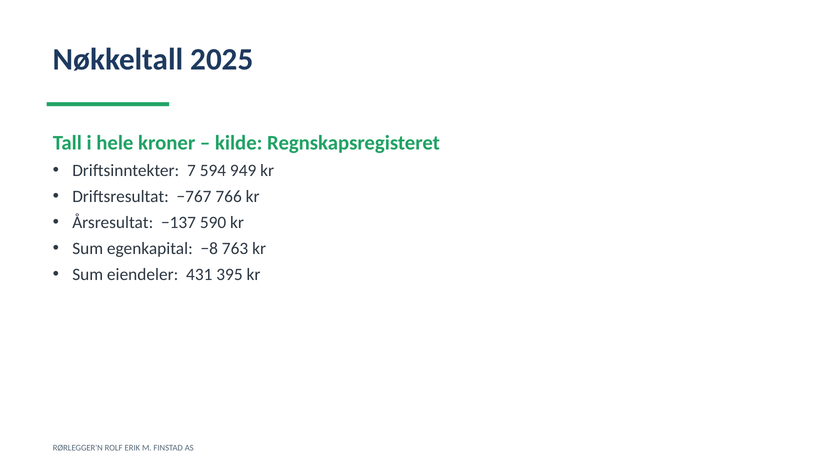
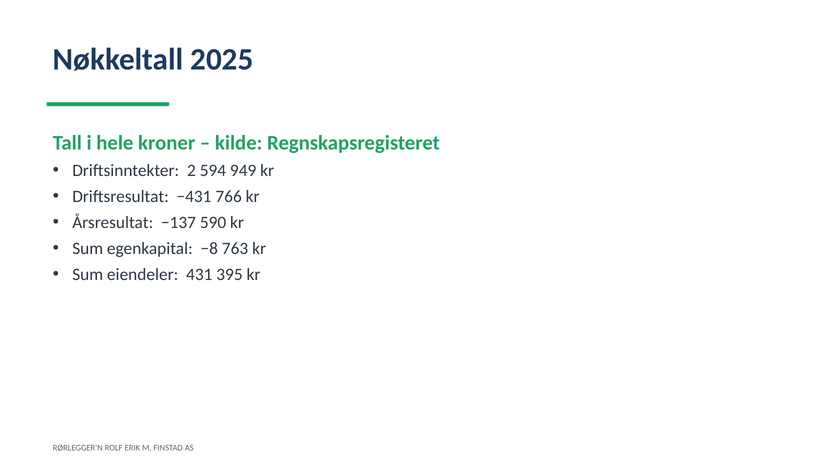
7: 7 -> 2
−767: −767 -> −431
